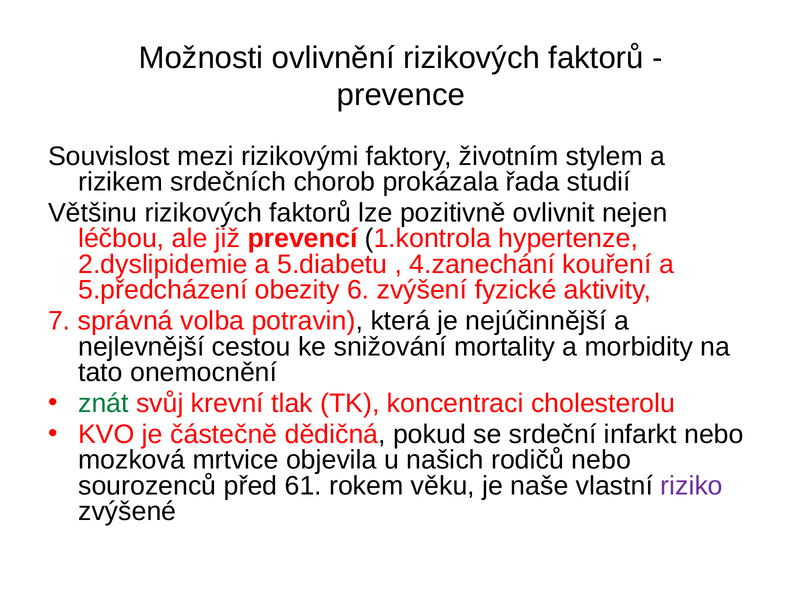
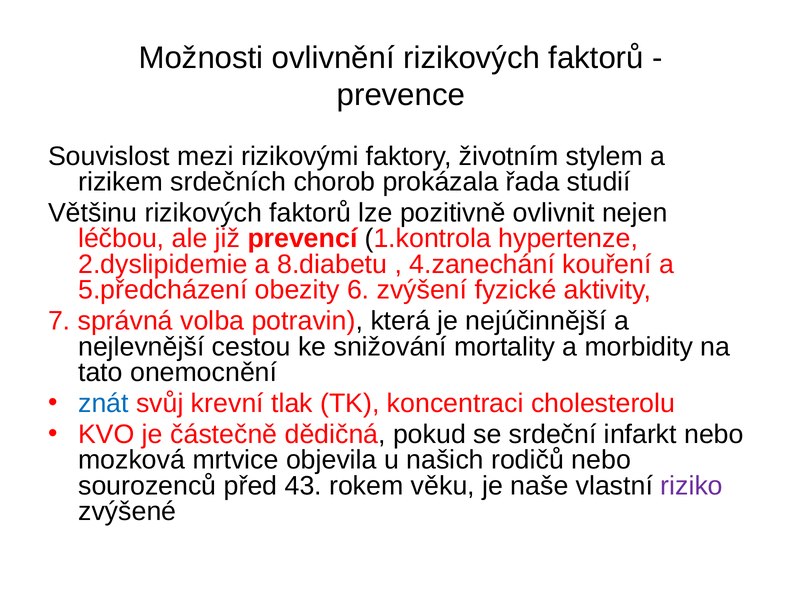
5.diabetu: 5.diabetu -> 8.diabetu
znát colour: green -> blue
61: 61 -> 43
